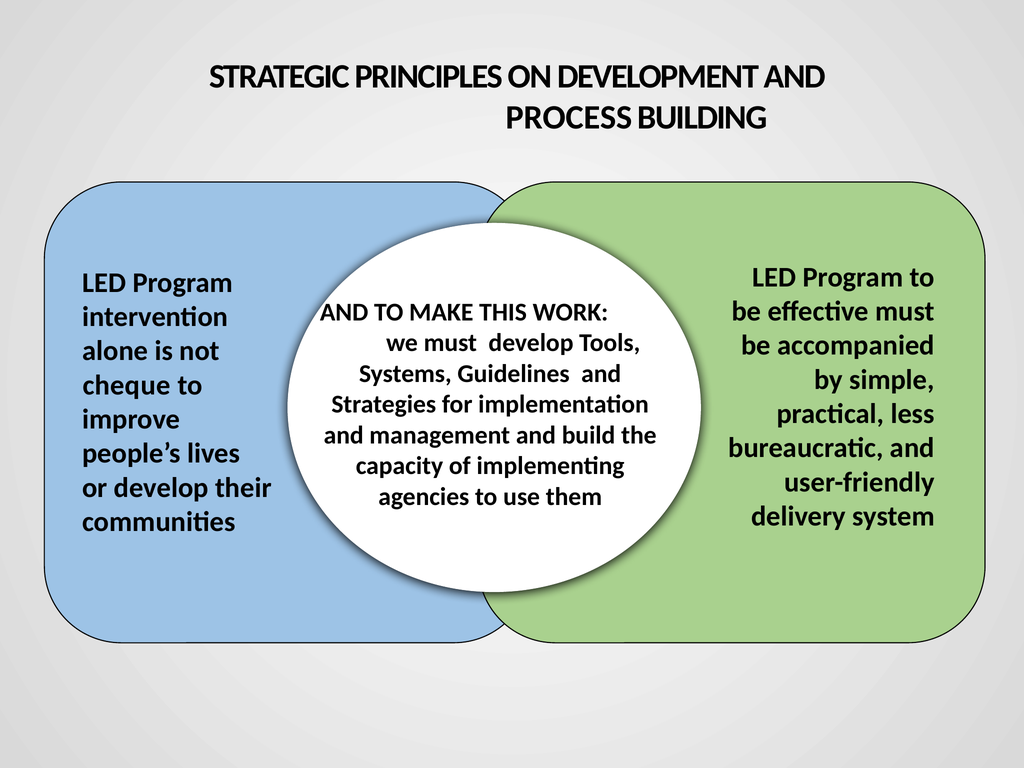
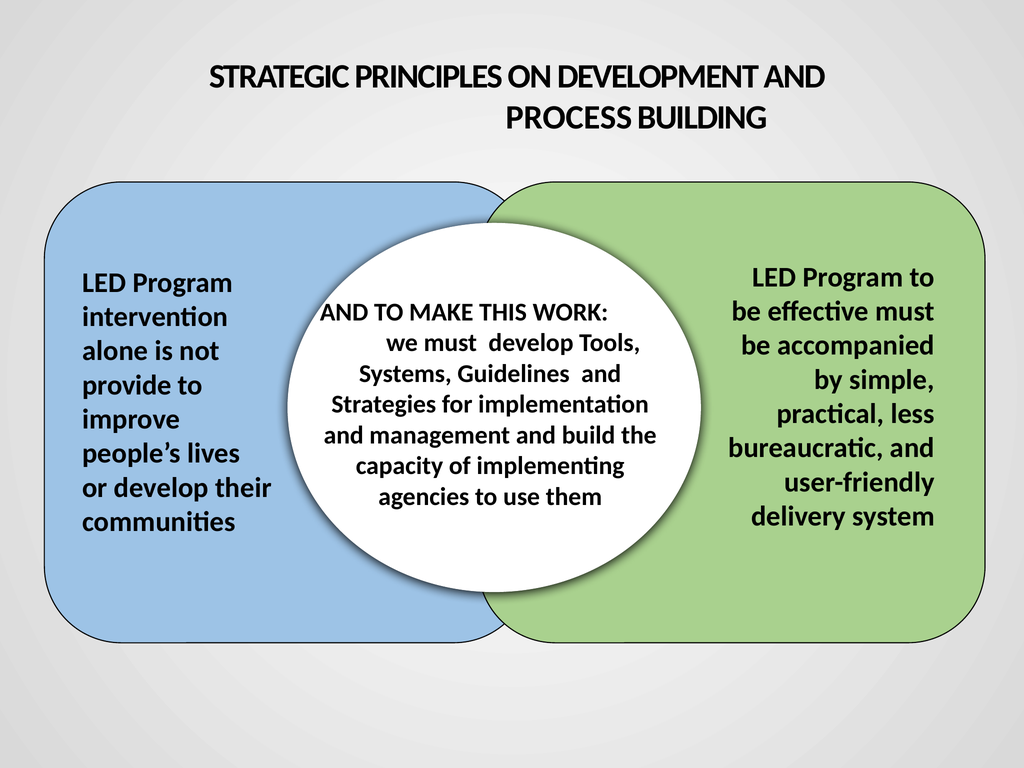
cheque: cheque -> provide
